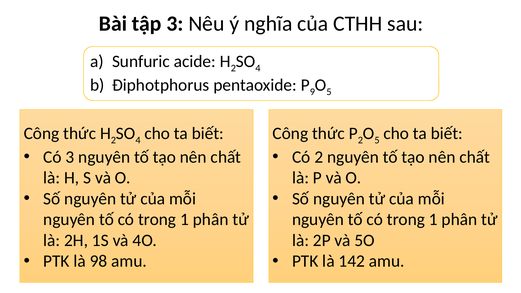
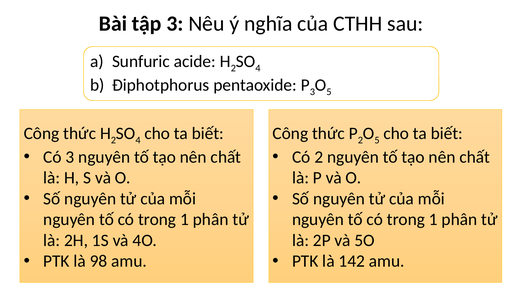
P 9: 9 -> 3
